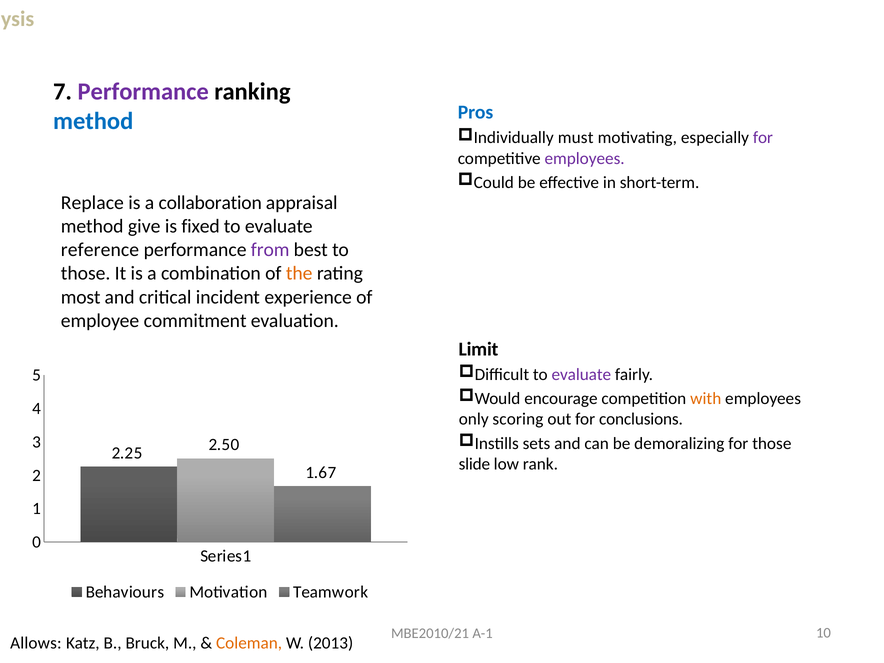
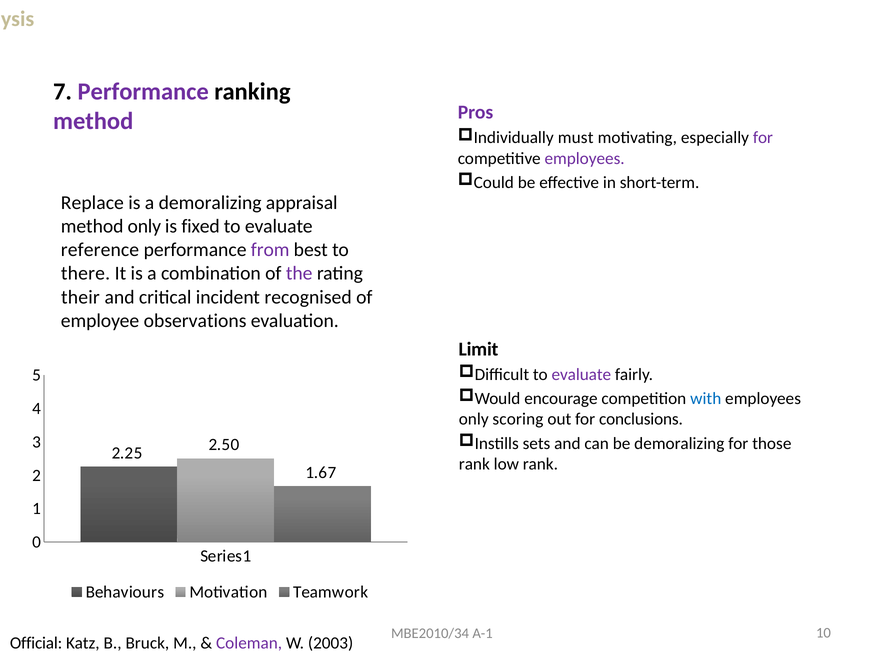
Pros colour: blue -> purple
method at (93, 121) colour: blue -> purple
a collaboration: collaboration -> demoralizing
method give: give -> only
those at (86, 273): those -> there
the colour: orange -> purple
most: most -> their
experience: experience -> recognised
commitment: commitment -> observations
with colour: orange -> blue
slide at (474, 464): slide -> rank
MBE2010/21: MBE2010/21 -> MBE2010/34
Allows: Allows -> Official
Coleman colour: orange -> purple
2013: 2013 -> 2003
